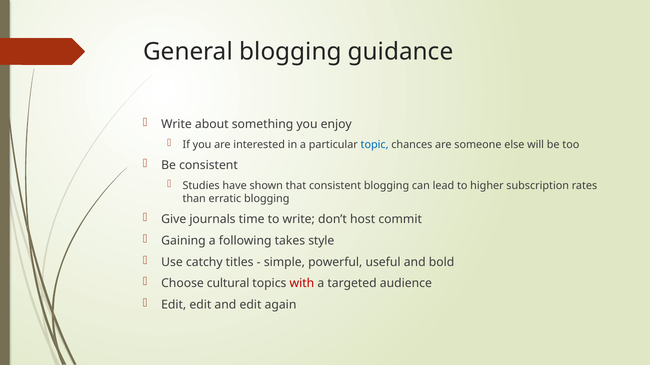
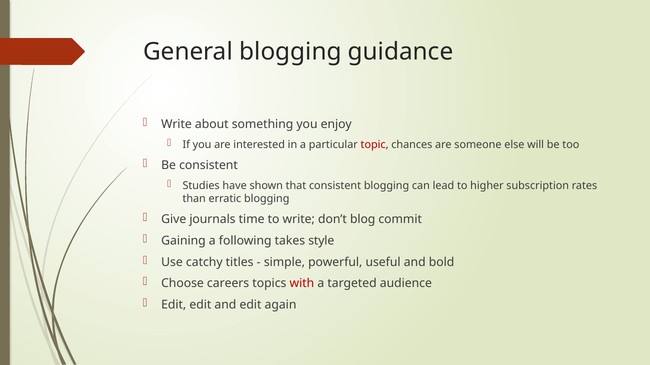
topic colour: blue -> red
host: host -> blog
cultural: cultural -> careers
